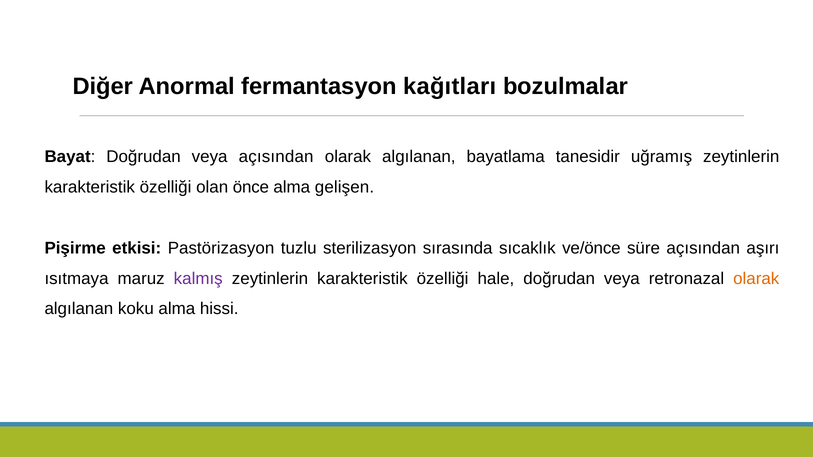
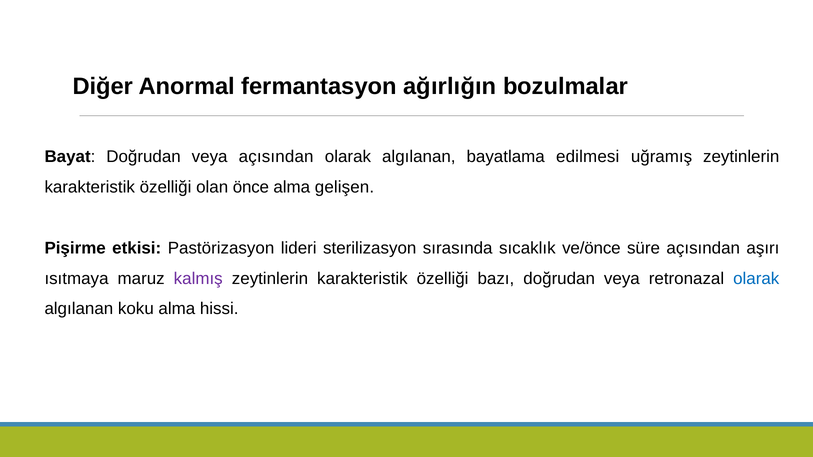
kağıtları: kağıtları -> ağırlığın
tanesidir: tanesidir -> edilmesi
tuzlu: tuzlu -> lideri
hale: hale -> bazı
olarak at (756, 279) colour: orange -> blue
